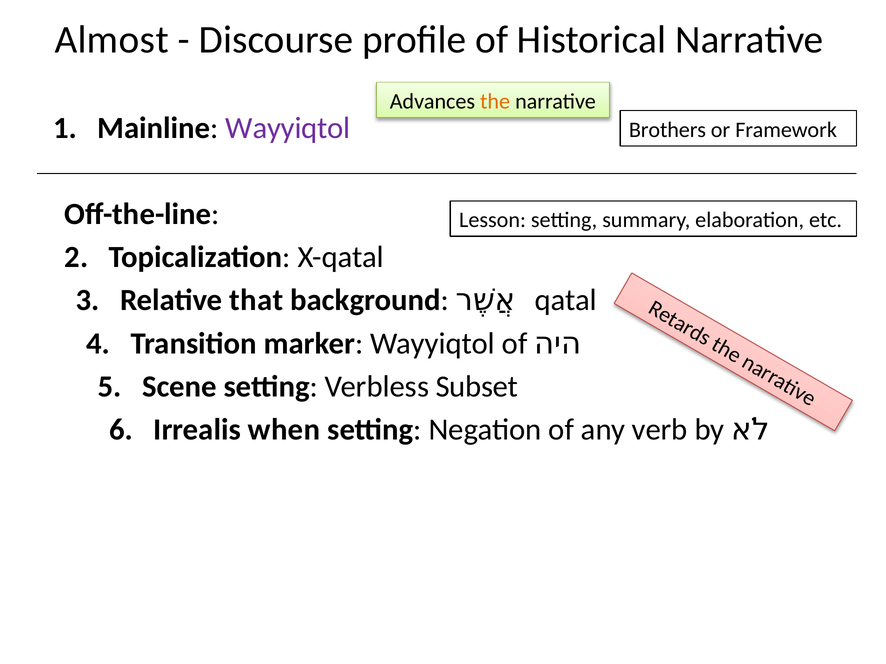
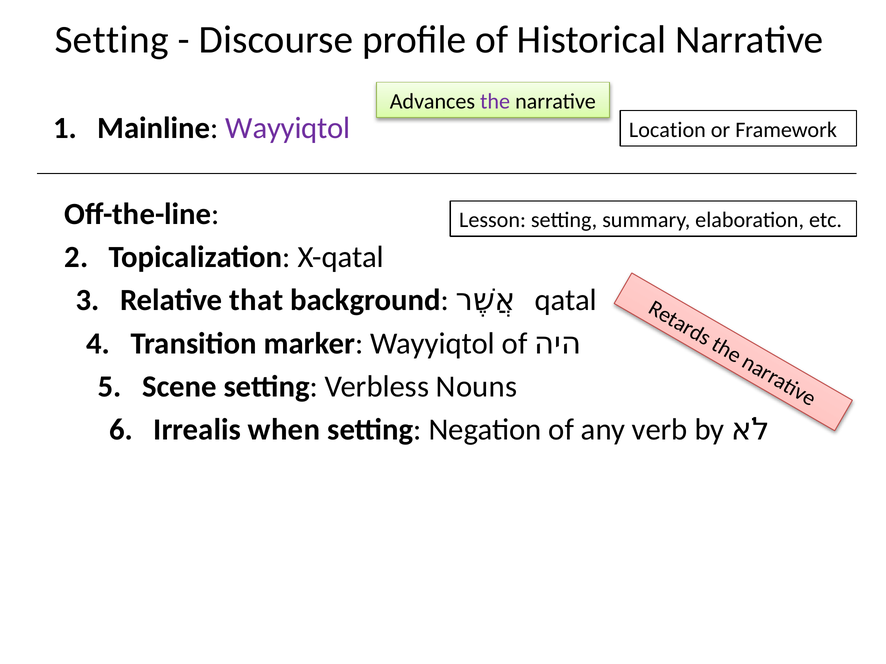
Almost at (112, 40): Almost -> Setting
the colour: orange -> purple
Brothers: Brothers -> Location
Subset: Subset -> Nouns
